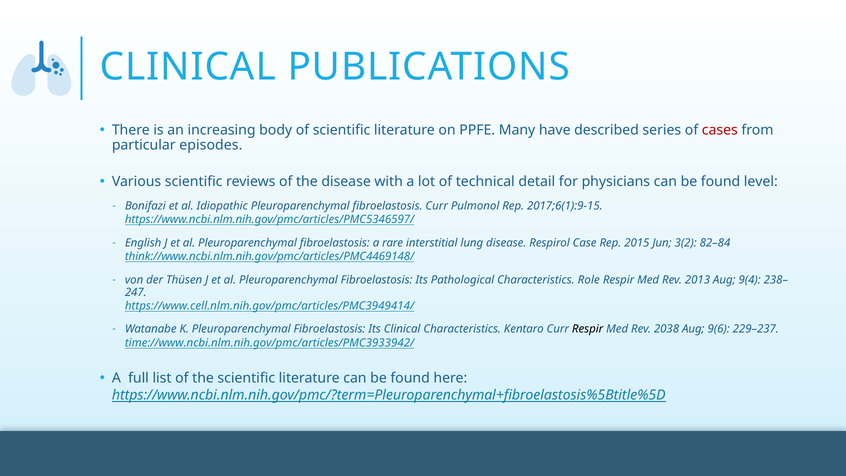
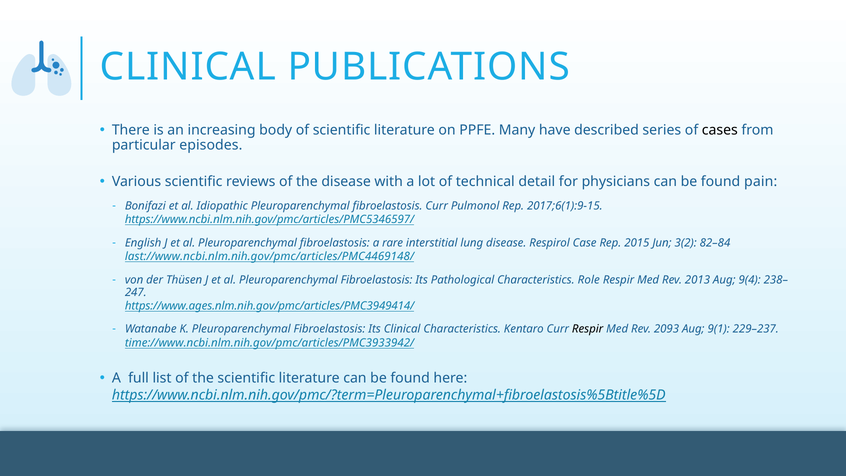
cases colour: red -> black
level: level -> pain
think://www.ncbi.nlm.nih.gov/pmc/articles/PMC4469148/: think://www.ncbi.nlm.nih.gov/pmc/articles/PMC4469148/ -> last://www.ncbi.nlm.nih.gov/pmc/articles/PMC4469148/
https://www.cell.nlm.nih.gov/pmc/articles/PMC3949414/: https://www.cell.nlm.nih.gov/pmc/articles/PMC3949414/ -> https://www.ages.nlm.nih.gov/pmc/articles/PMC3949414/
2038: 2038 -> 2093
9(6: 9(6 -> 9(1
